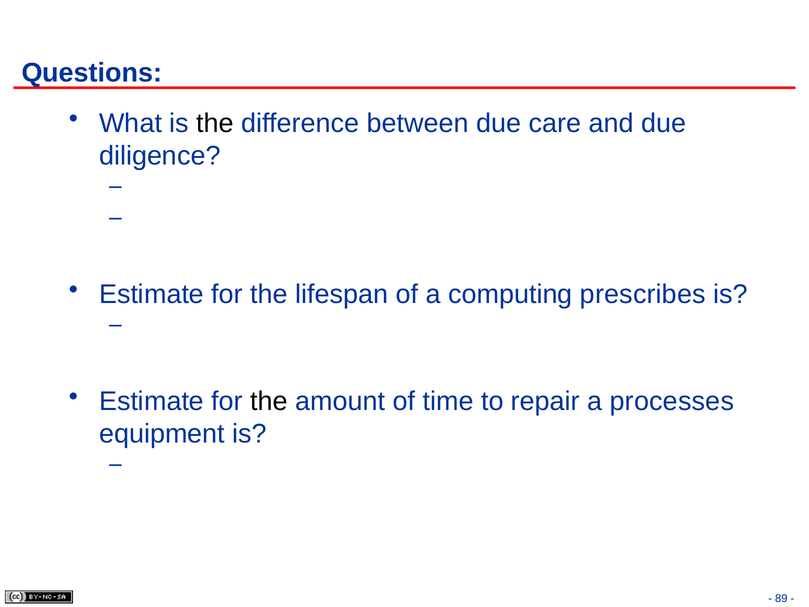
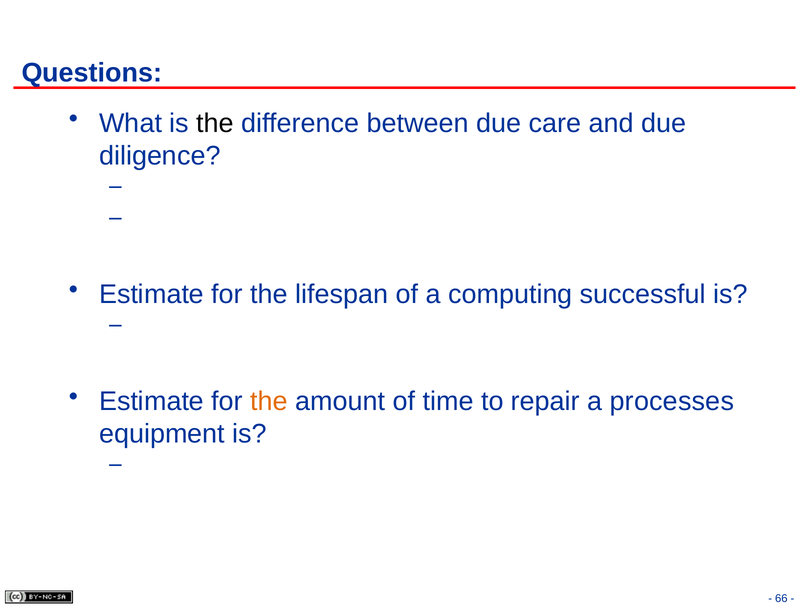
prescribes: prescribes -> successful
the at (269, 401) colour: black -> orange
89: 89 -> 66
